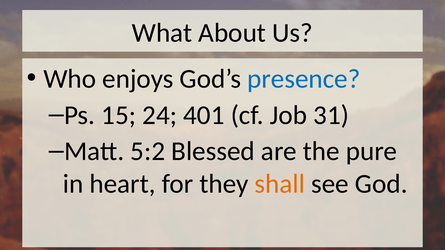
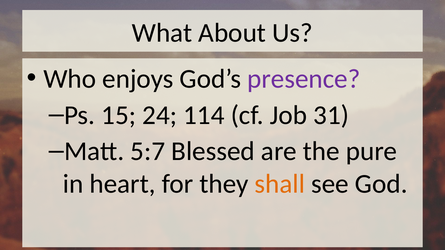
presence colour: blue -> purple
401: 401 -> 114
5:2: 5:2 -> 5:7
